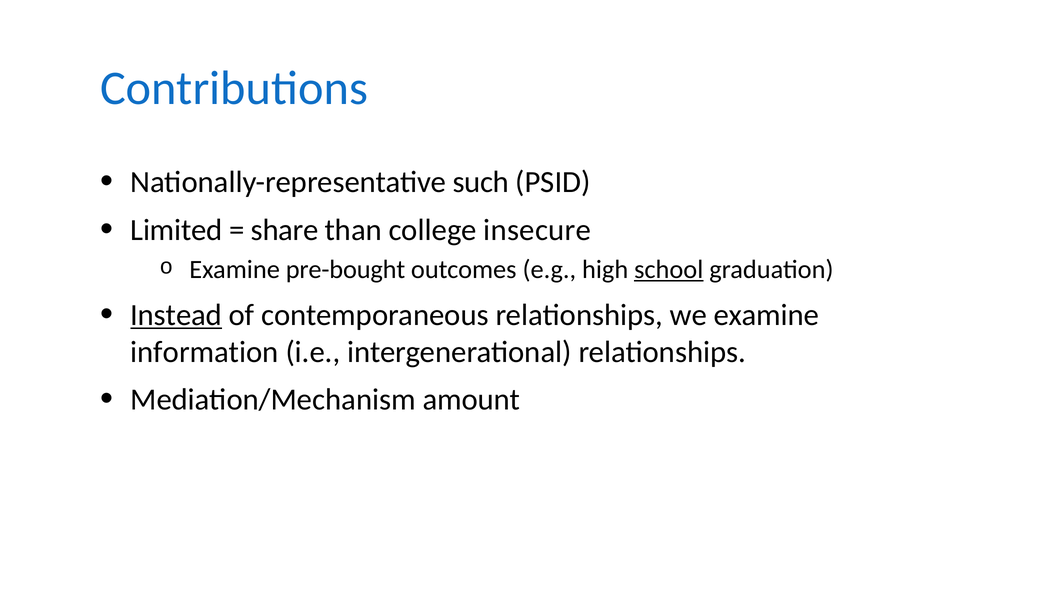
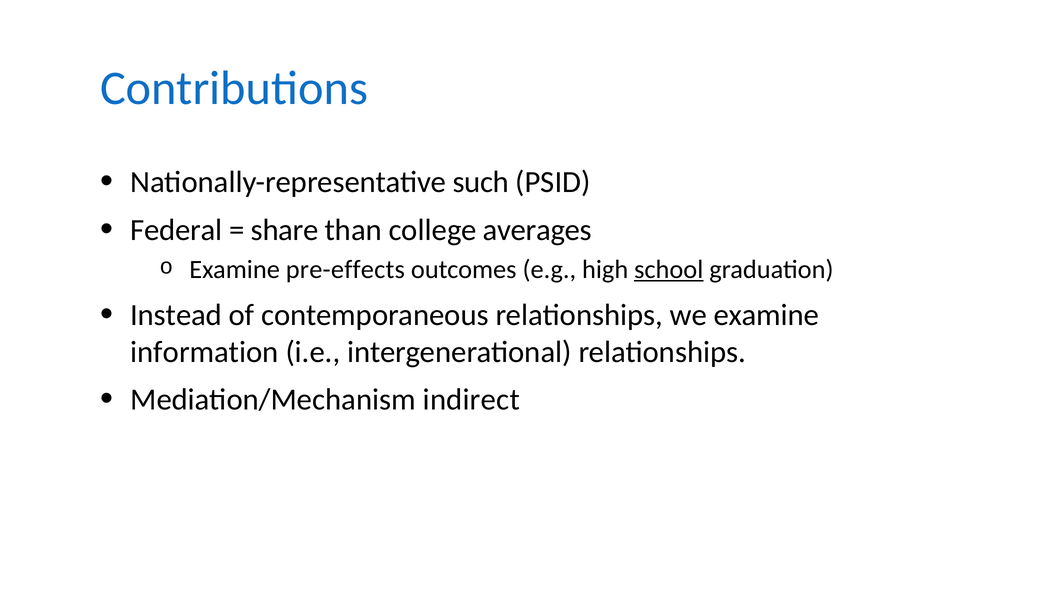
Limited: Limited -> Federal
insecure: insecure -> averages
pre-bought: pre-bought -> pre-effects
Instead underline: present -> none
amount: amount -> indirect
